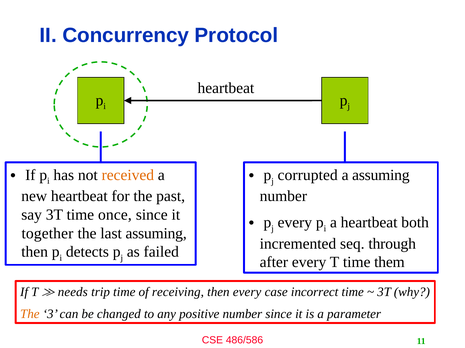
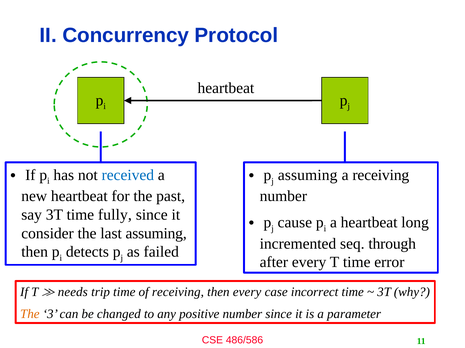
received colour: orange -> blue
corrupted at (308, 175): corrupted -> assuming
a assuming: assuming -> receiving
once: once -> fully
every at (295, 223): every -> cause
both: both -> long
together: together -> consider
them: them -> error
